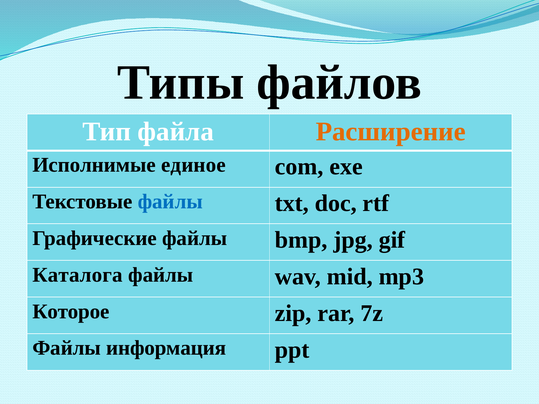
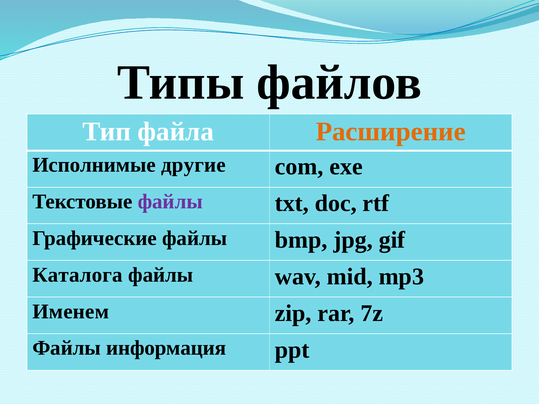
единое: единое -> другие
файлы at (170, 202) colour: blue -> purple
Которое: Которое -> Именем
